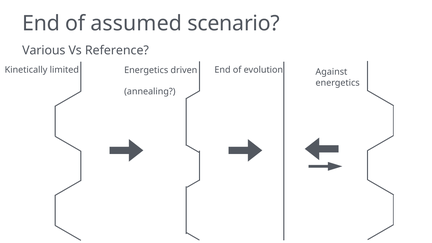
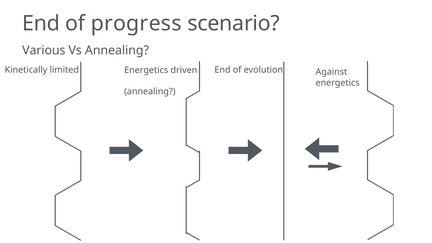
assumed: assumed -> progress
Vs Reference: Reference -> Annealing
